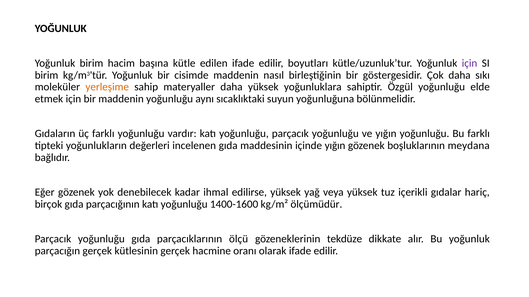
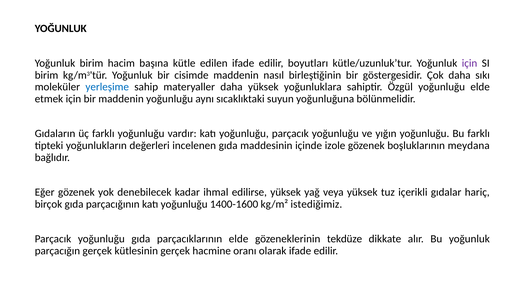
yerleşime colour: orange -> blue
içinde yığın: yığın -> izole
ölçümüdür: ölçümüdür -> istediğimiz
parçacıklarının ölçü: ölçü -> elde
